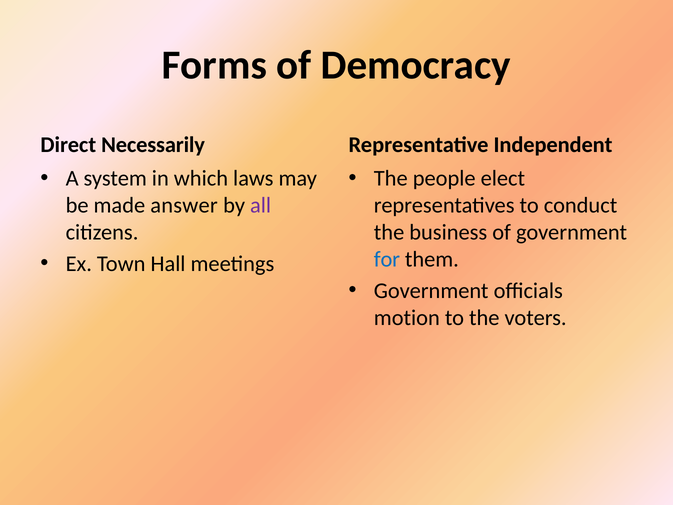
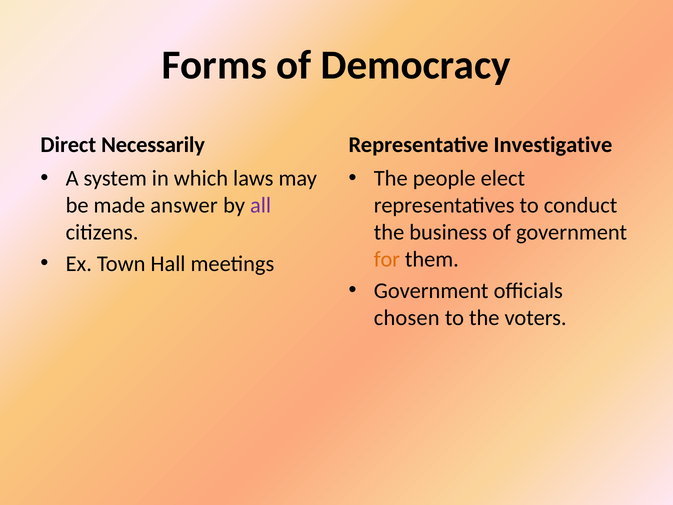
Independent: Independent -> Investigative
for colour: blue -> orange
motion: motion -> chosen
